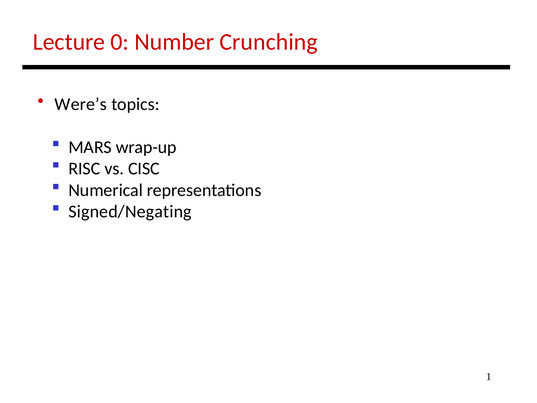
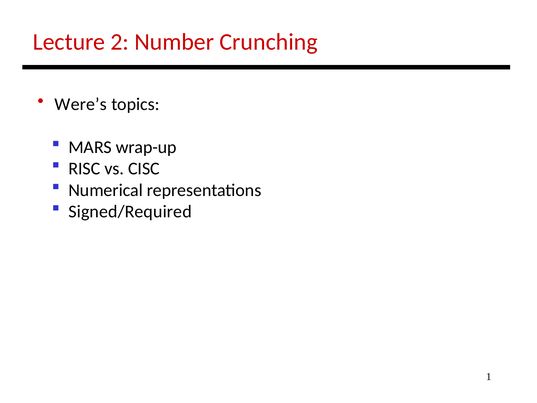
0: 0 -> 2
Signed/Negating: Signed/Negating -> Signed/Required
